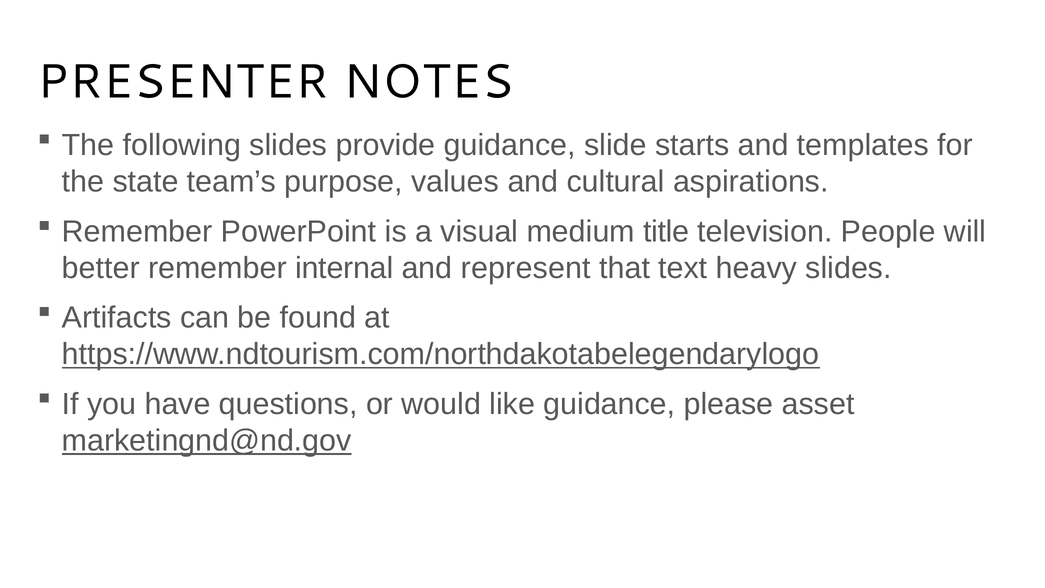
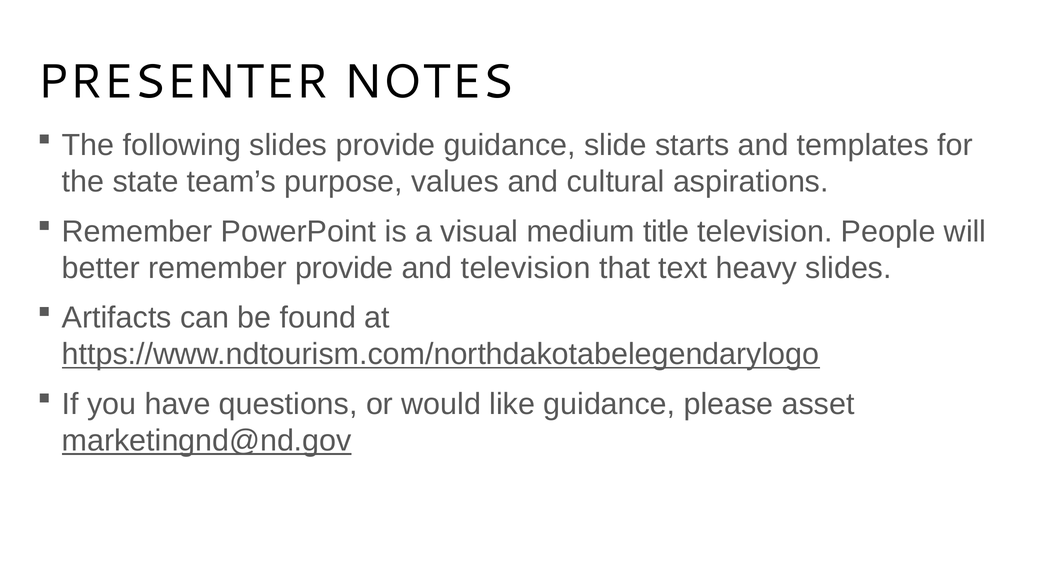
remember internal: internal -> provide
and represent: represent -> television
